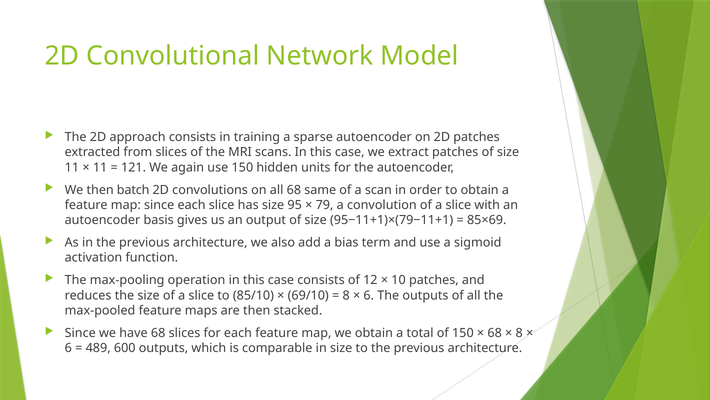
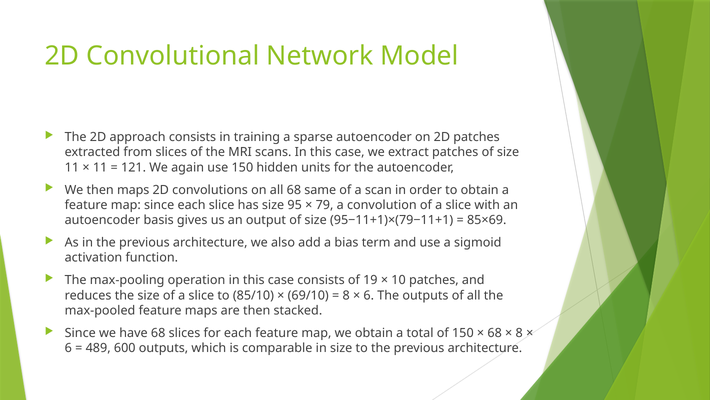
then batch: batch -> maps
12: 12 -> 19
